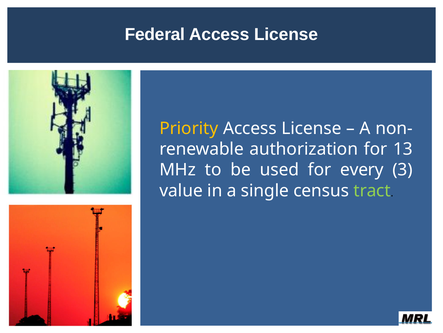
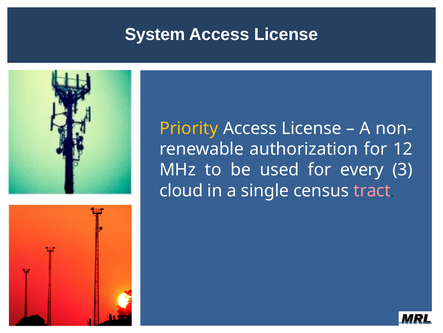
Federal: Federal -> System
13: 13 -> 12
value: value -> cloud
tract colour: light green -> pink
